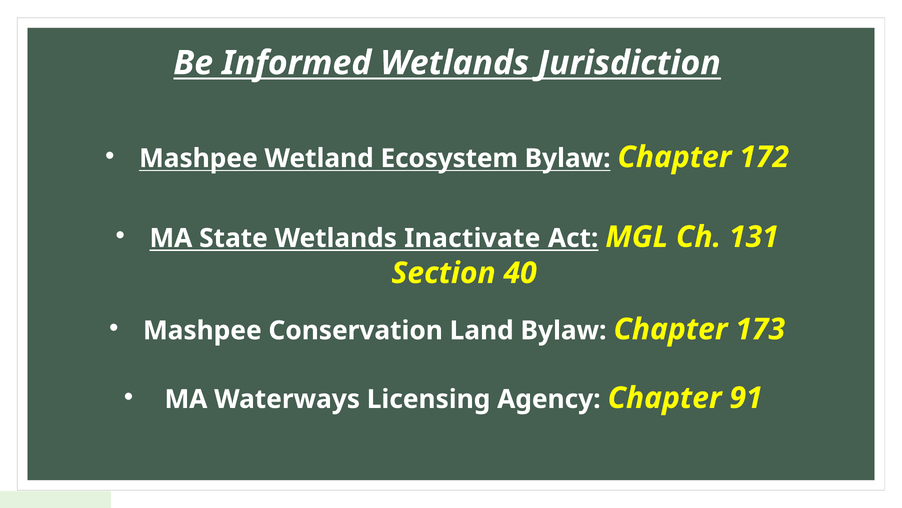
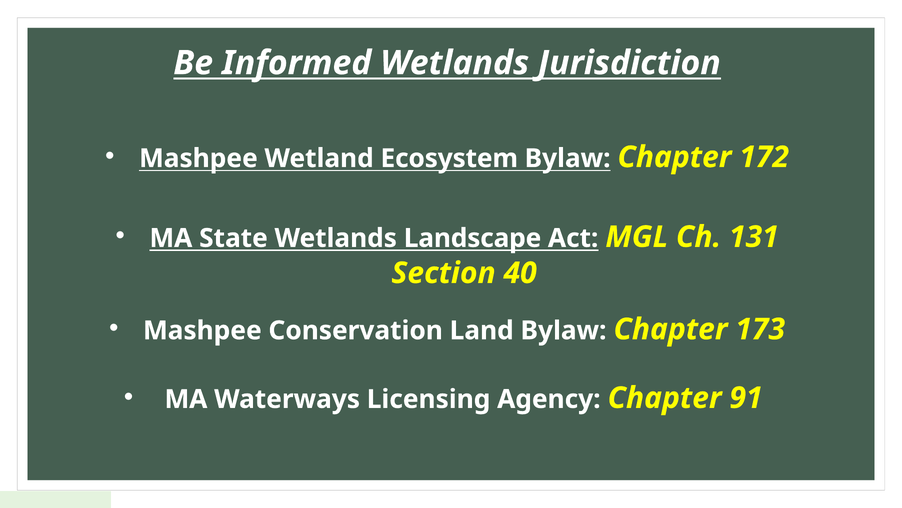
Inactivate: Inactivate -> Landscape
